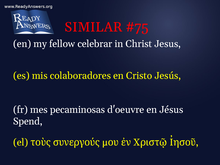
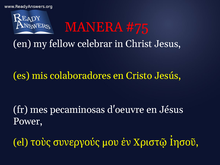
SIMILAR: SIMILAR -> MANERA
Spend: Spend -> Power
